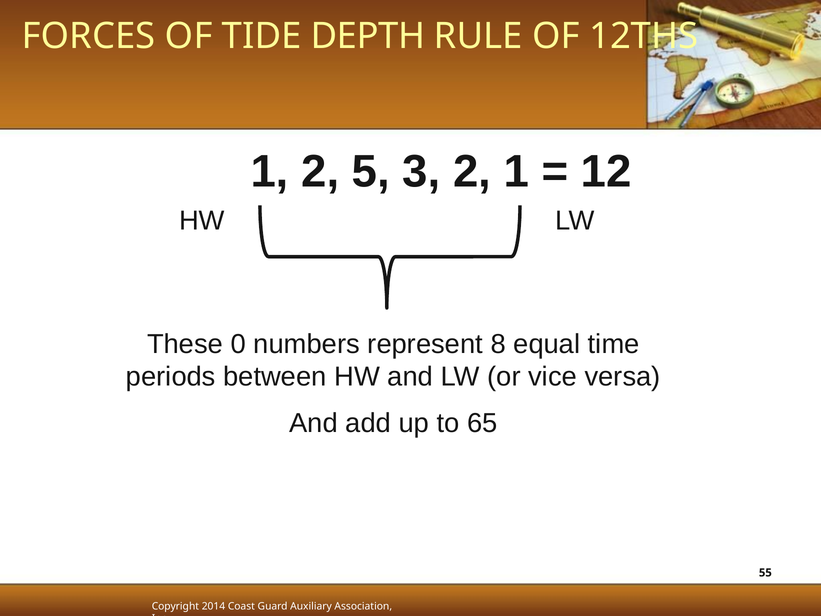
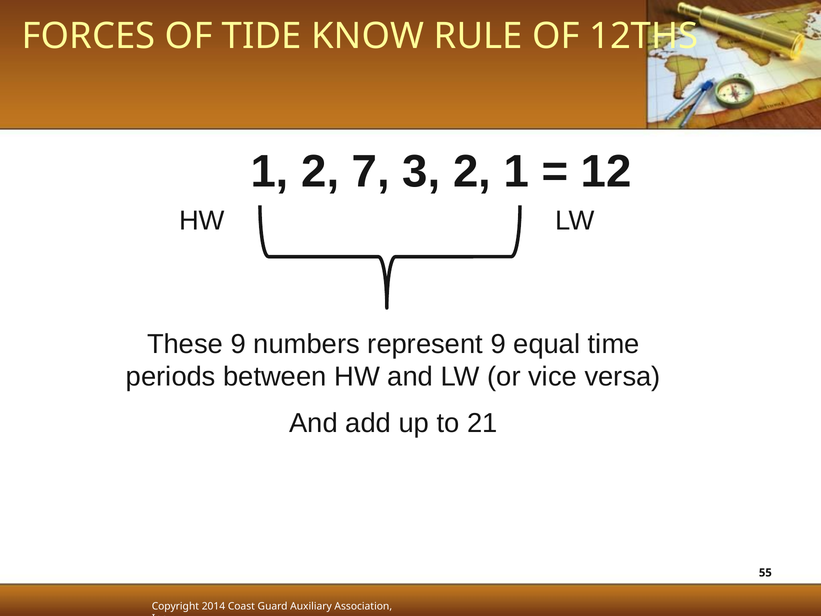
DEPTH: DEPTH -> KNOW
5: 5 -> 7
These 0: 0 -> 9
represent 8: 8 -> 9
65: 65 -> 21
